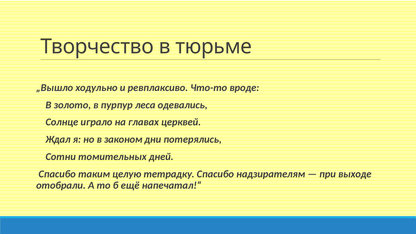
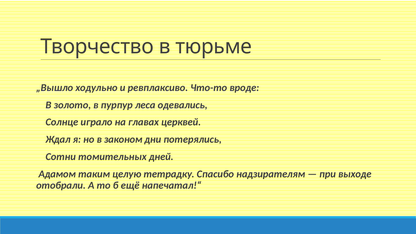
Спасибо at (57, 174): Спасибо -> Адамом
